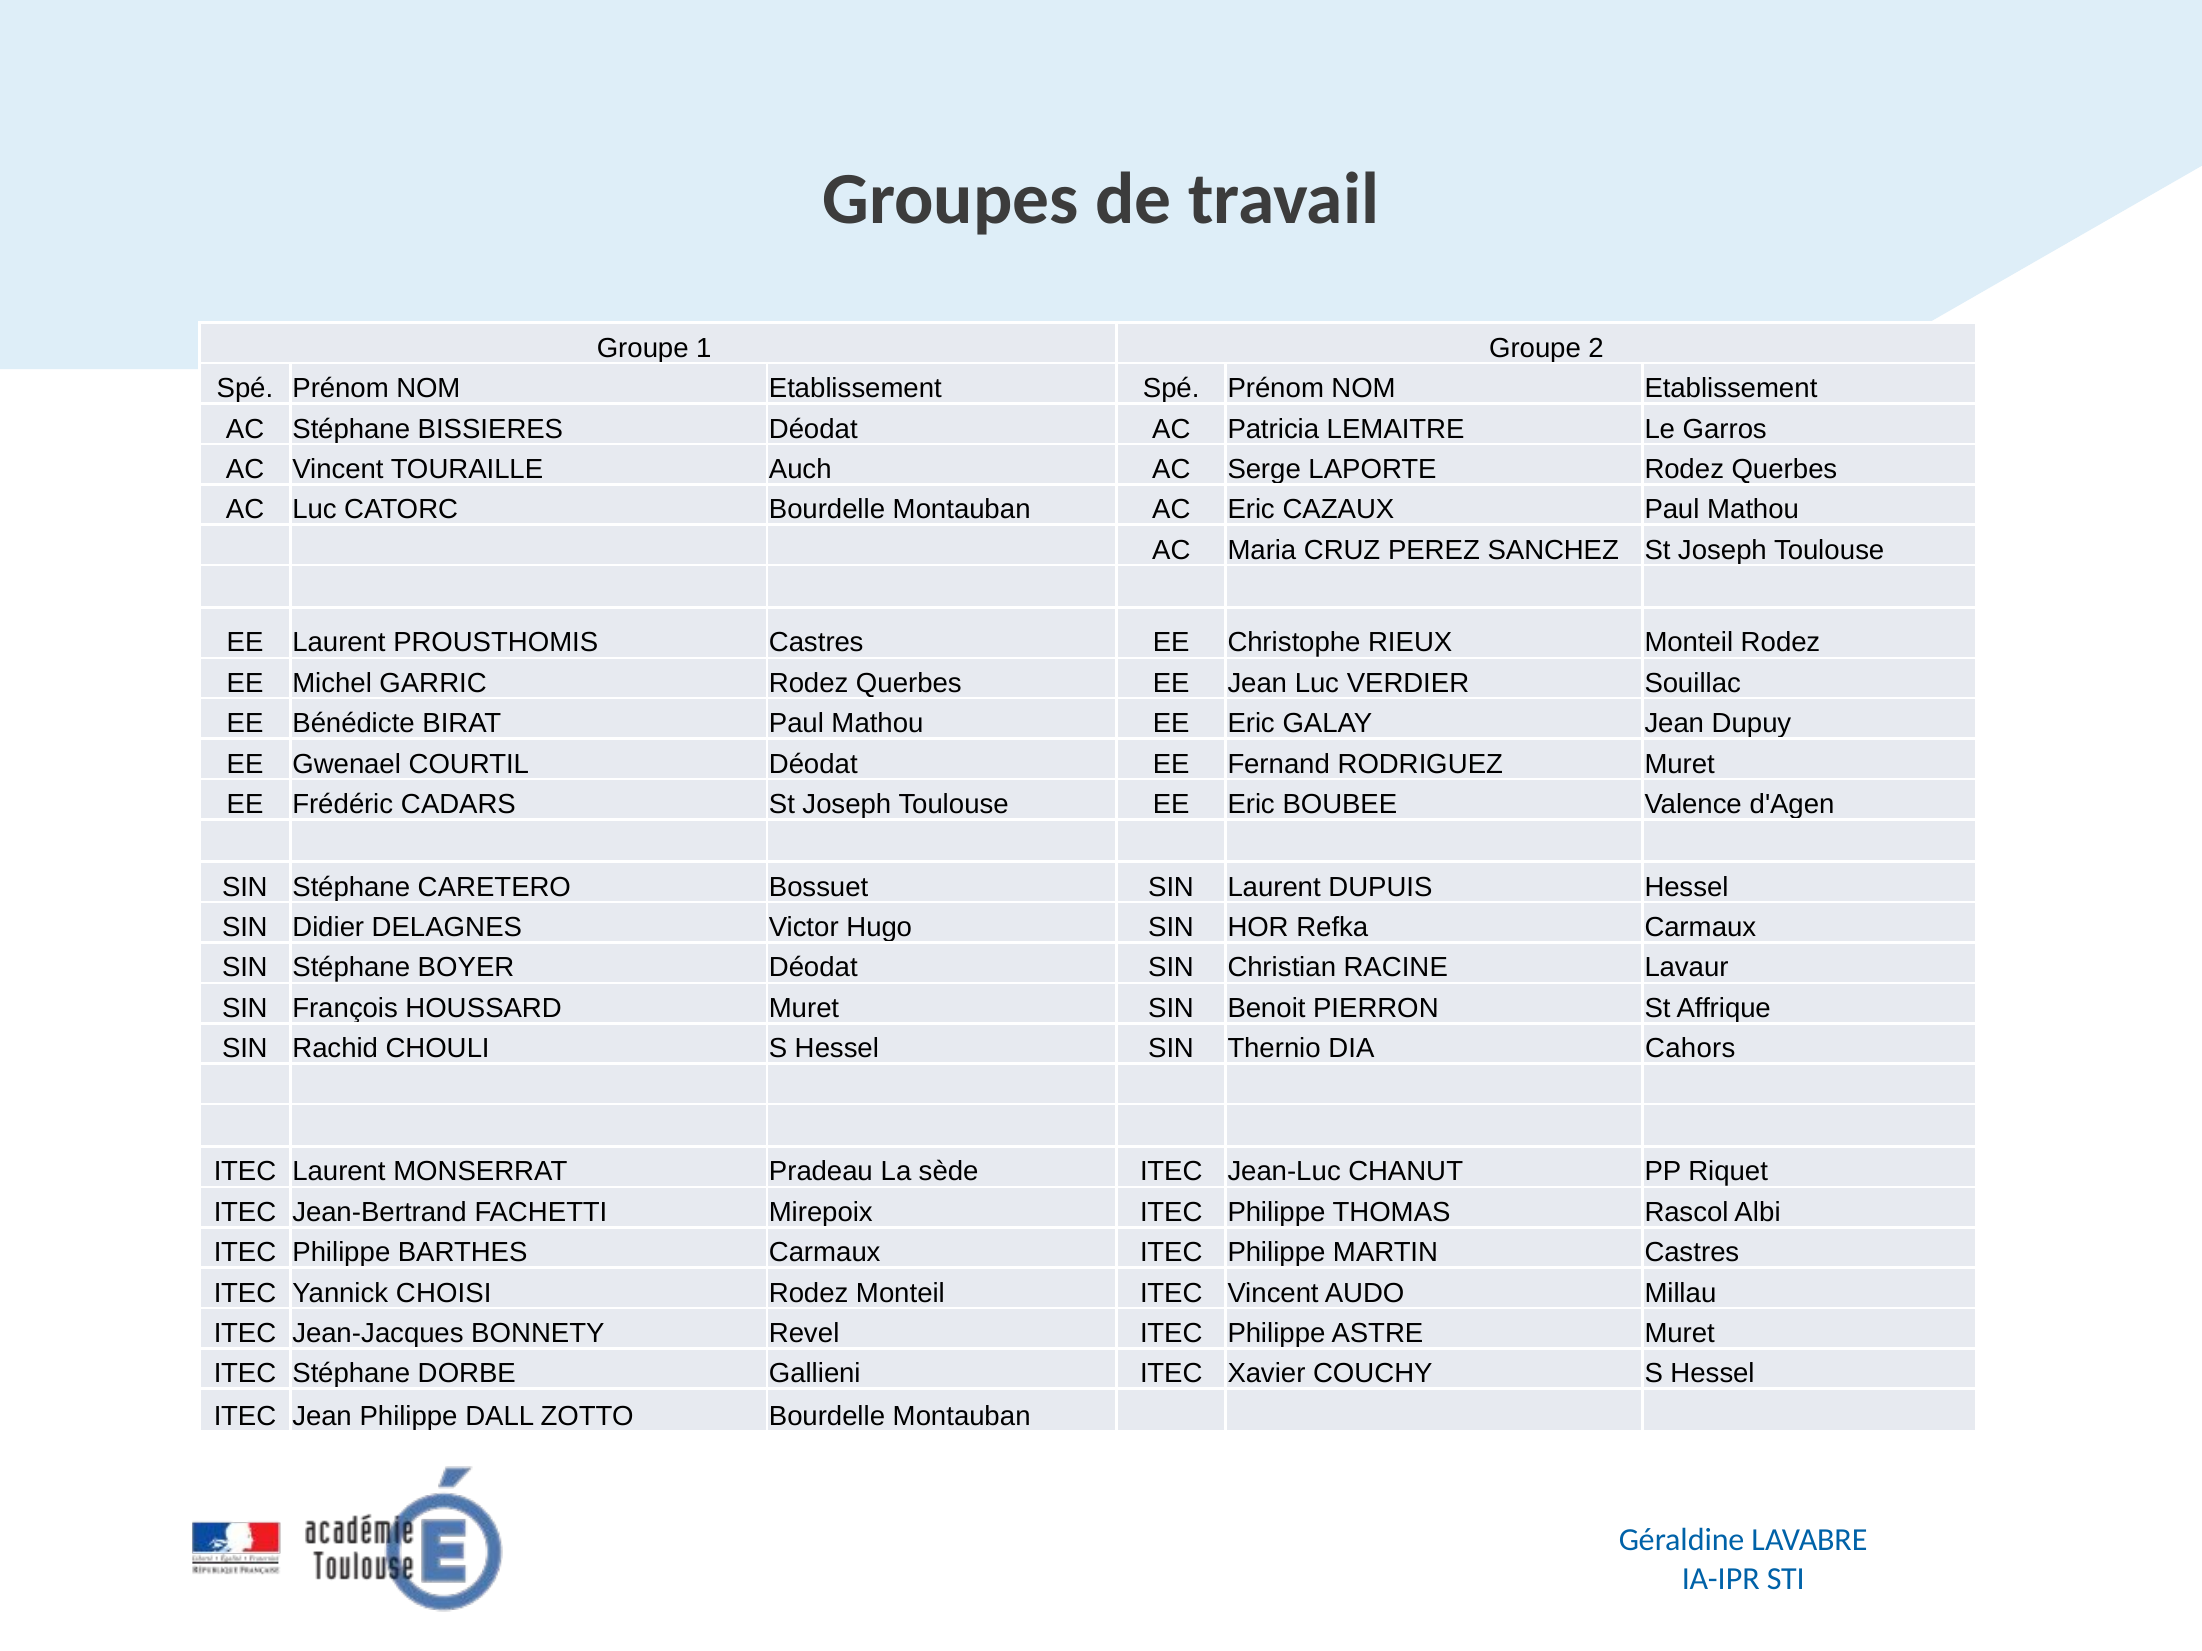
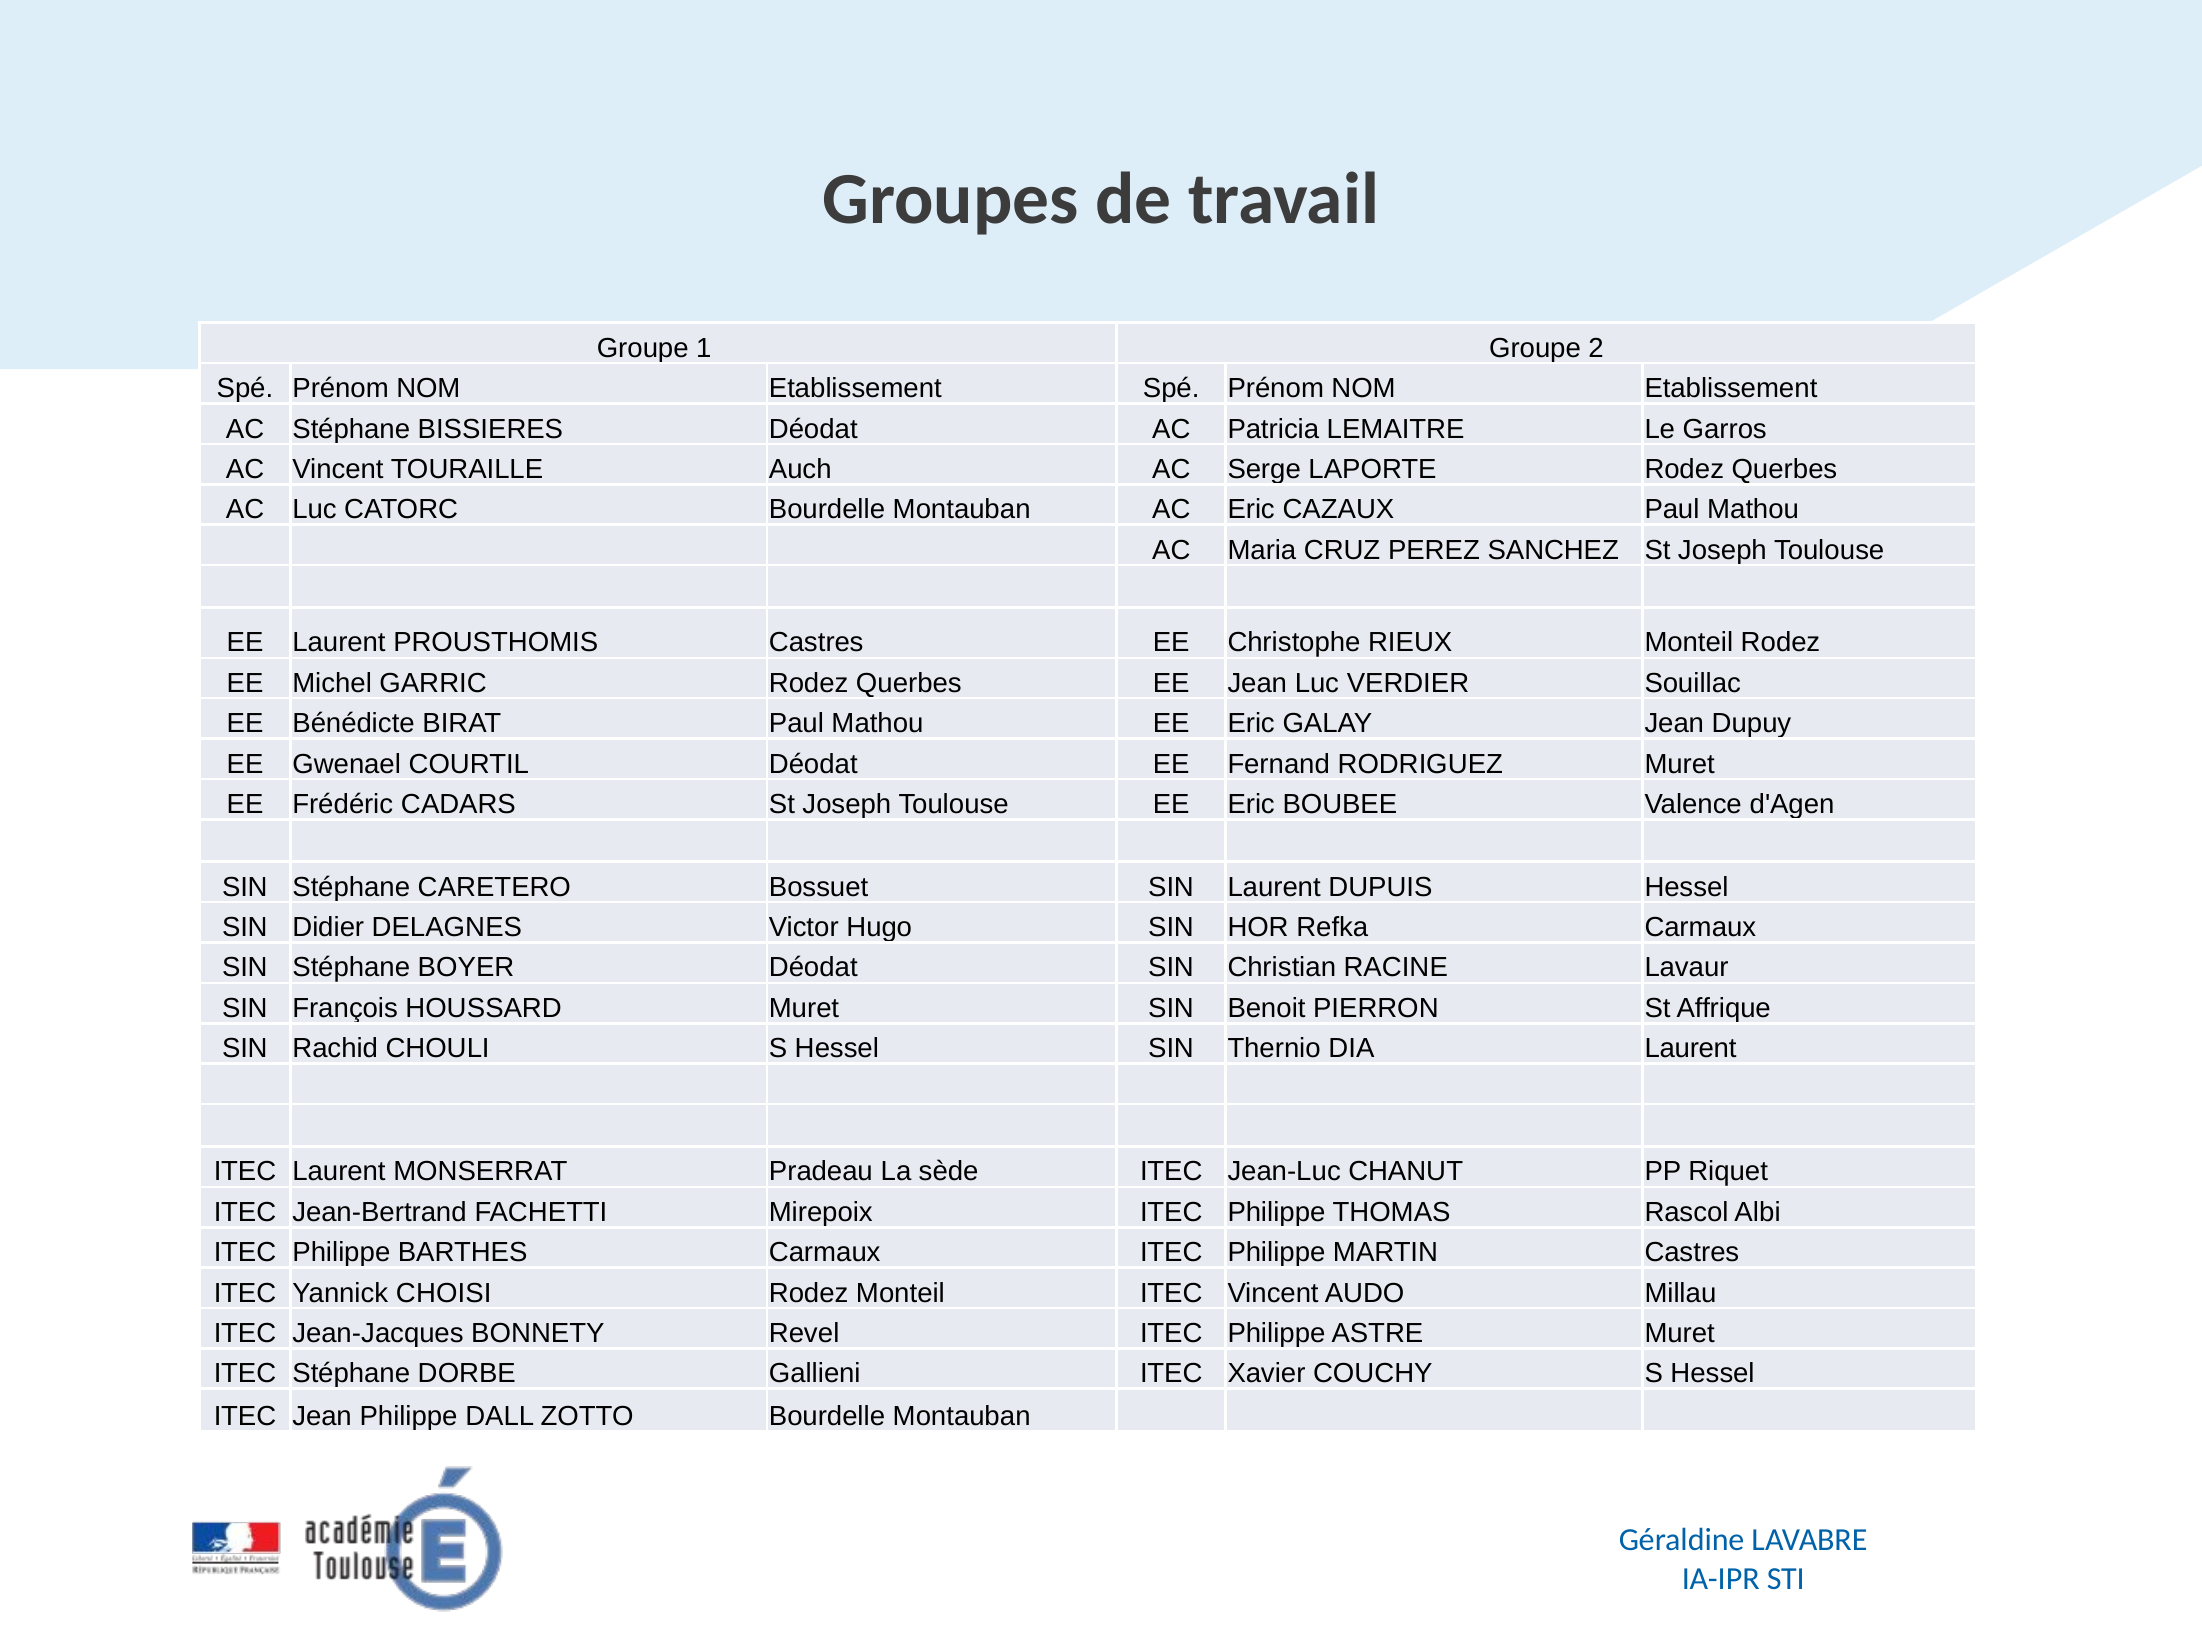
DIA Cahors: Cahors -> Laurent
